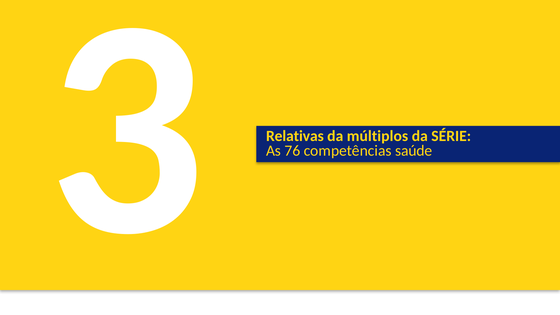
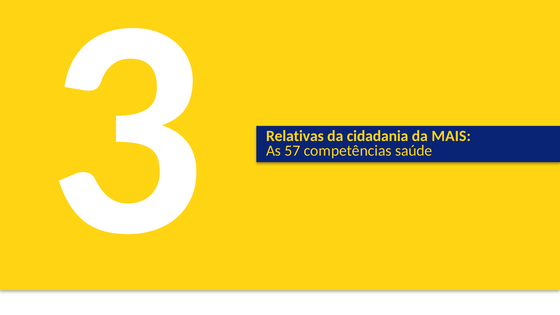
múltiplos: múltiplos -> cidadania
SÉRIE: SÉRIE -> MAIS
76: 76 -> 57
